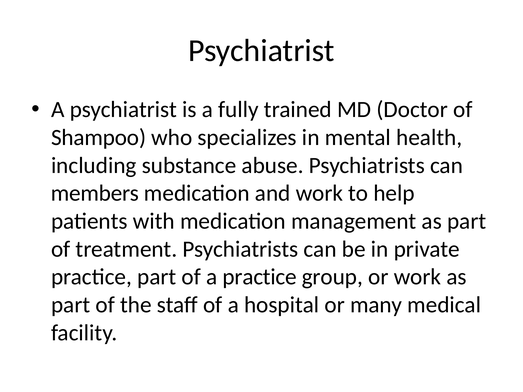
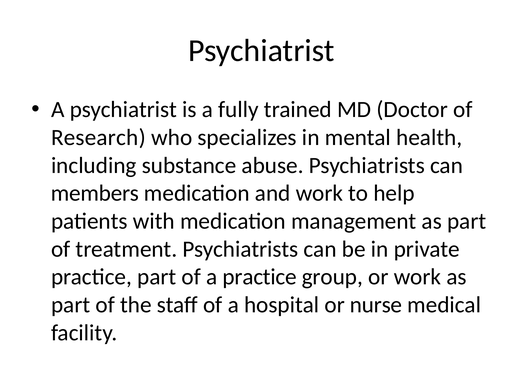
Shampoo: Shampoo -> Research
many: many -> nurse
